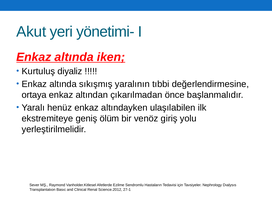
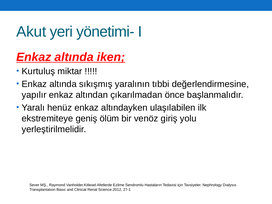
diyaliz: diyaliz -> miktar
ortaya: ortaya -> yapılır
